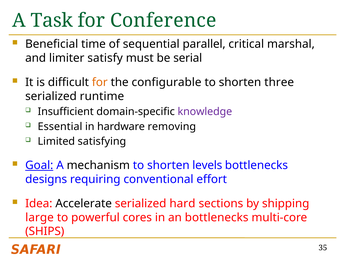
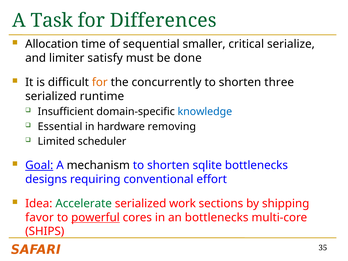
Conference: Conference -> Differences
Beneficial: Beneficial -> Allocation
parallel: parallel -> smaller
marshal: marshal -> serialize
serial: serial -> done
configurable: configurable -> concurrently
knowledge colour: purple -> blue
satisfying: satisfying -> scheduler
levels: levels -> sqlite
Accelerate colour: black -> green
hard: hard -> work
large: large -> favor
powerful underline: none -> present
